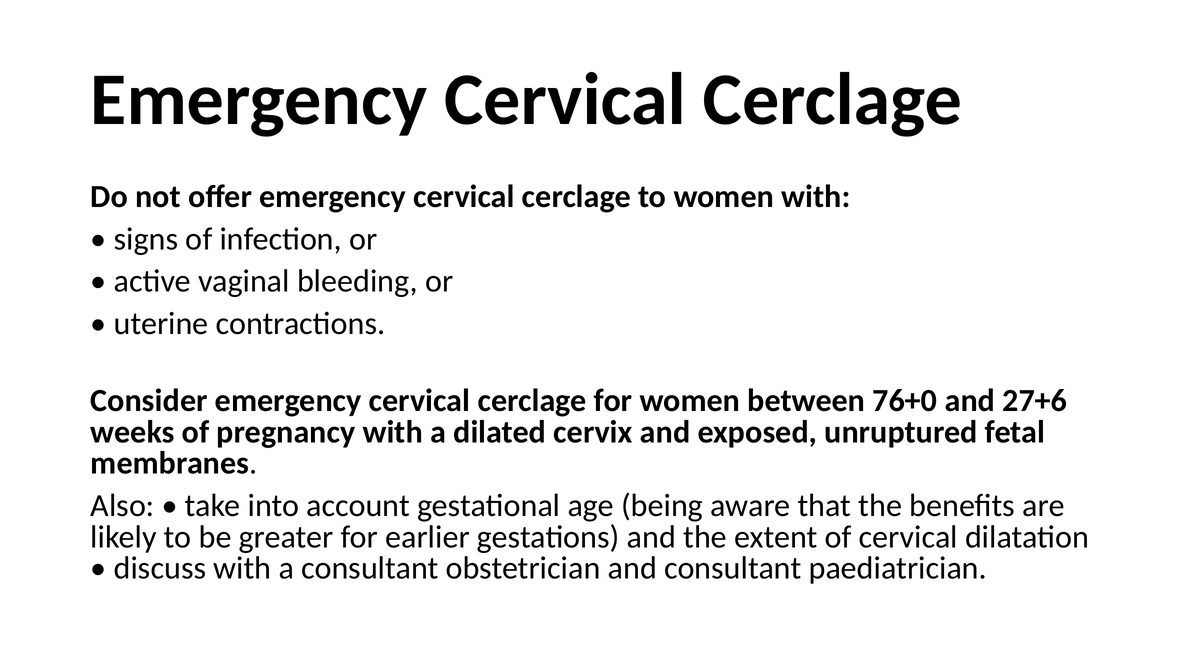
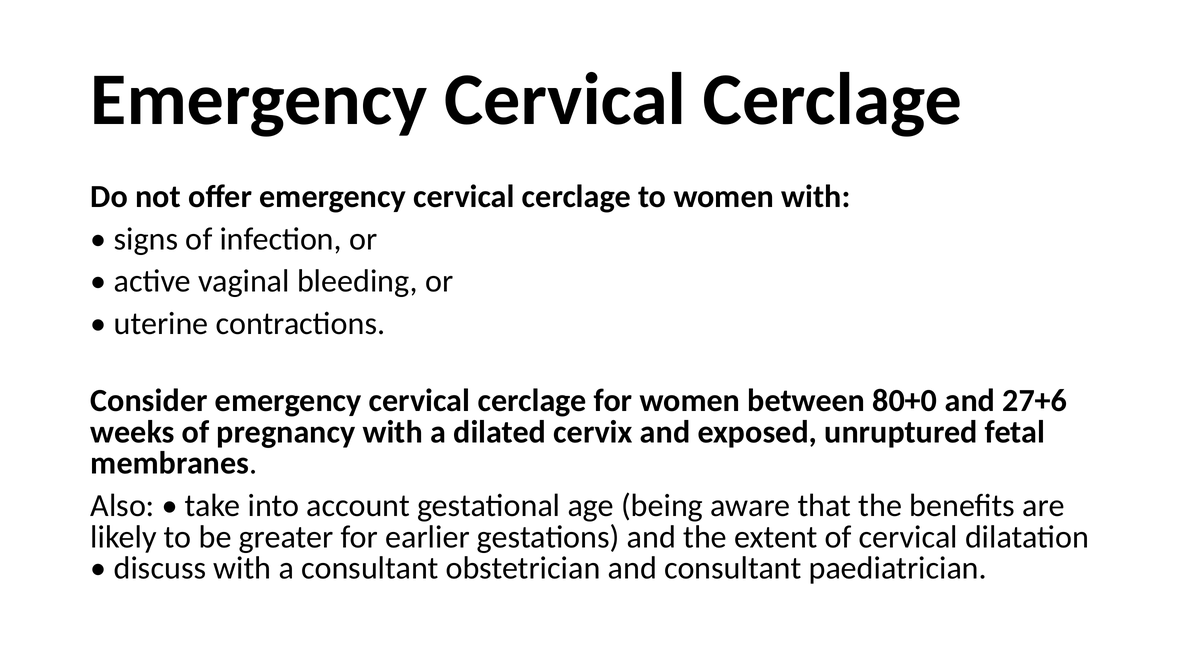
76+0: 76+0 -> 80+0
